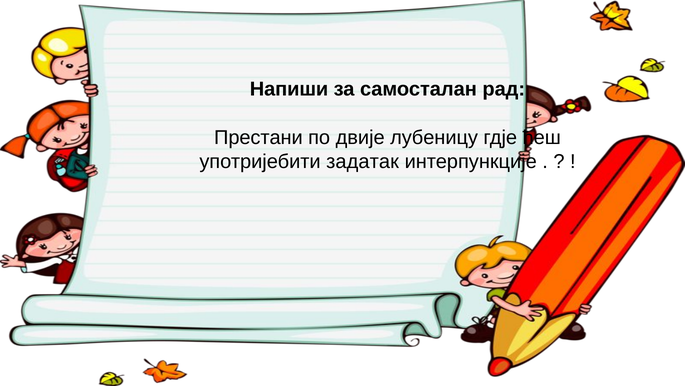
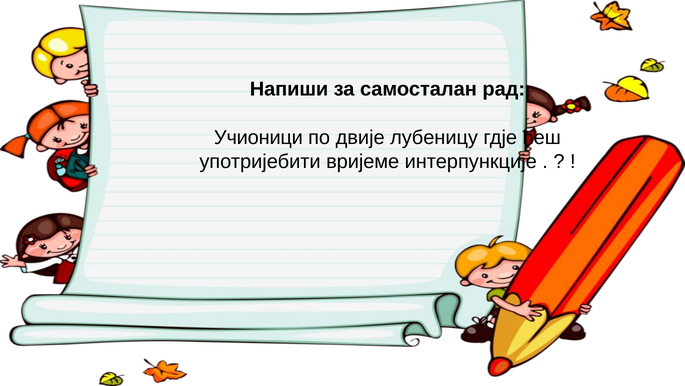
Престани: Престани -> Учионици
задатак: задатак -> вријеме
